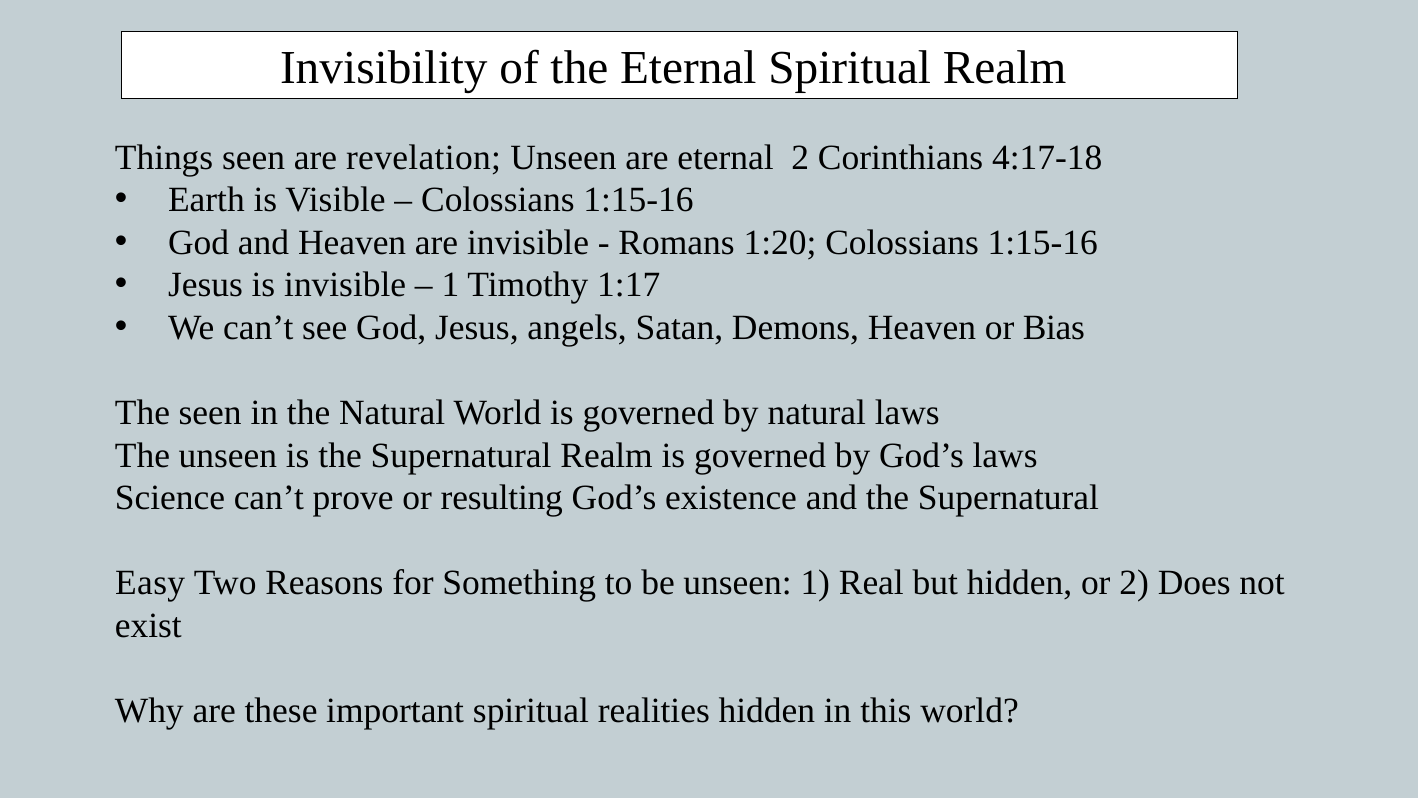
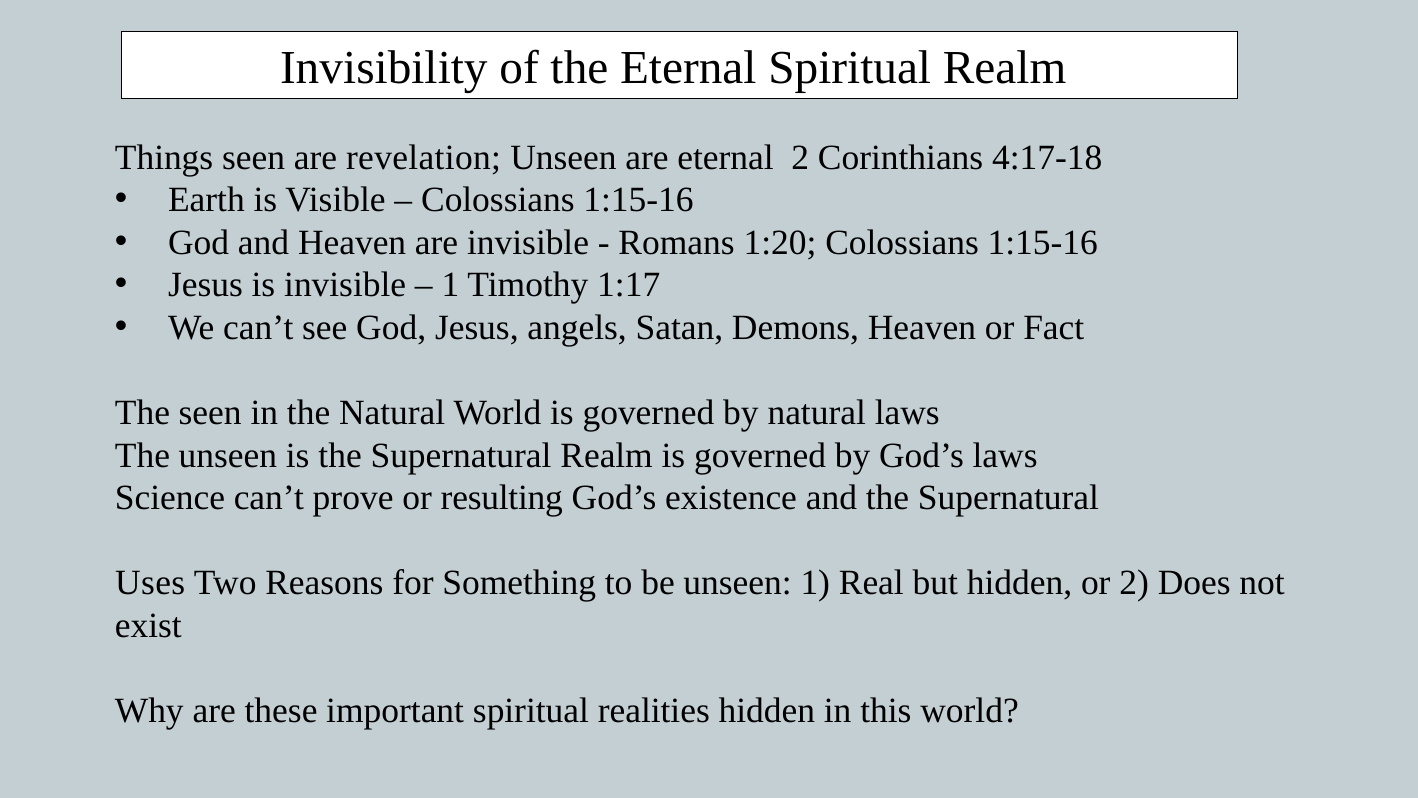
Bias: Bias -> Fact
Easy: Easy -> Uses
